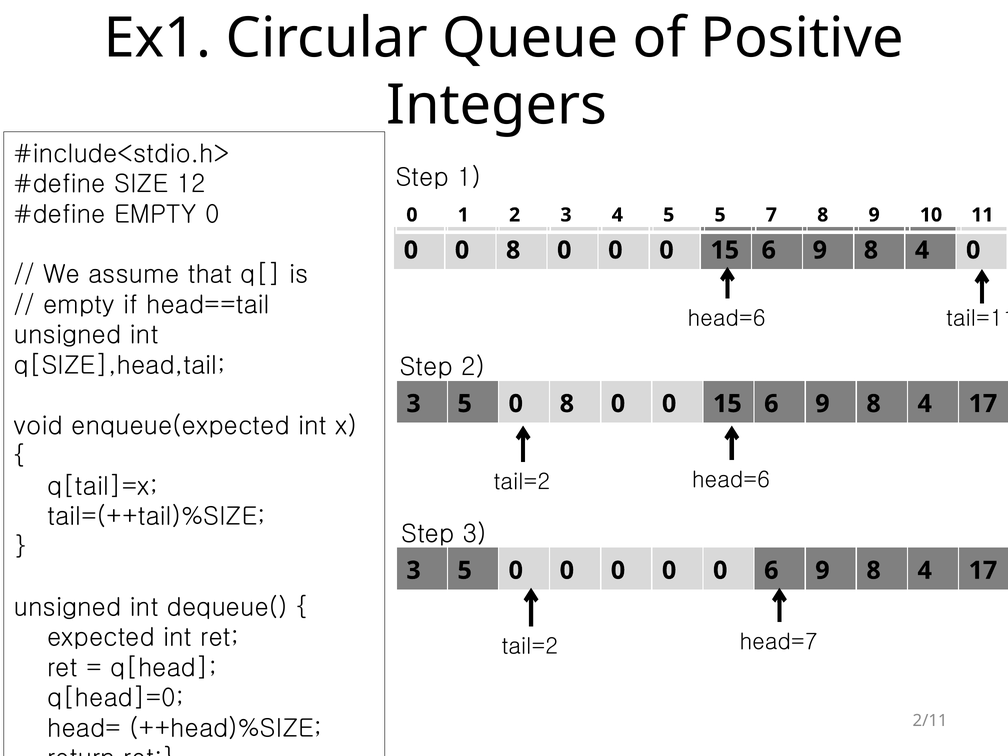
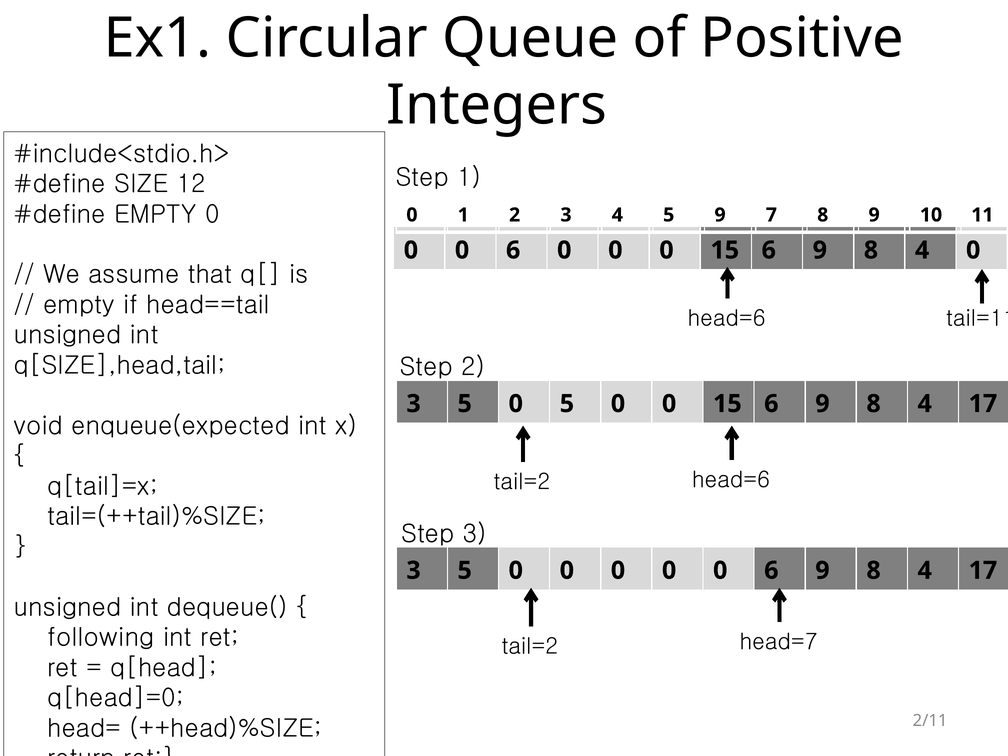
5 5: 5 -> 9
8 at (513, 250): 8 -> 6
5 0 8: 8 -> 5
expected: expected -> following
